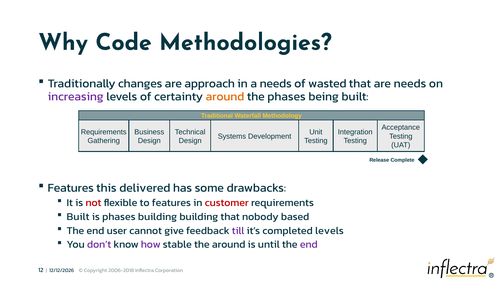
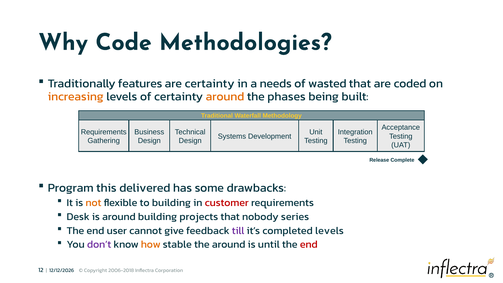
changes: changes -> features
are approach: approach -> certainty
are needs: needs -> coded
increasing colour: purple -> orange
Features at (71, 188): Features -> Program
not colour: red -> orange
to features: features -> building
Built at (78, 217): Built -> Desk
is phases: phases -> around
building building: building -> projects
based: based -> series
how colour: purple -> orange
end at (309, 244) colour: purple -> red
